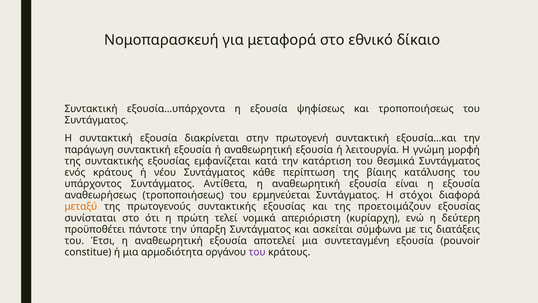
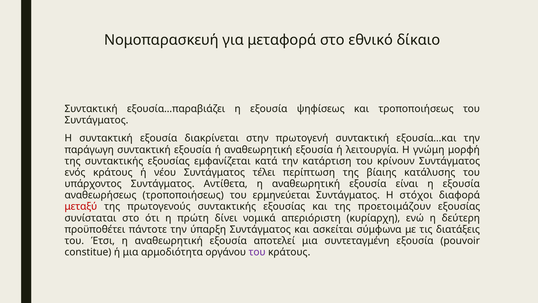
εξουσία…υπάρχοντα: εξουσία…υπάρχοντα -> εξουσία…παραβιάζει
θεσμικά: θεσμικά -> κρίνουν
κάθε: κάθε -> τέλει
μεταξύ colour: orange -> red
τελεί: τελεί -> δίνει
